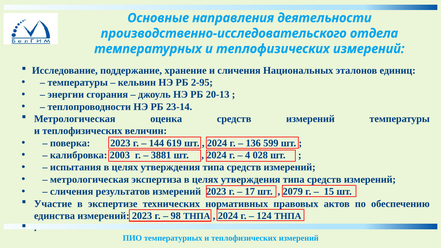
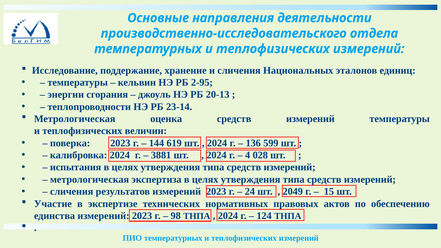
калибровка 2003: 2003 -> 2024
17: 17 -> 24
2079: 2079 -> 2049
